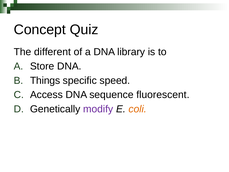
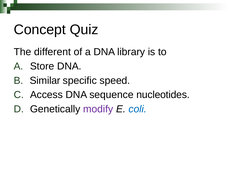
Things: Things -> Similar
fluorescent: fluorescent -> nucleotides
coli colour: orange -> blue
